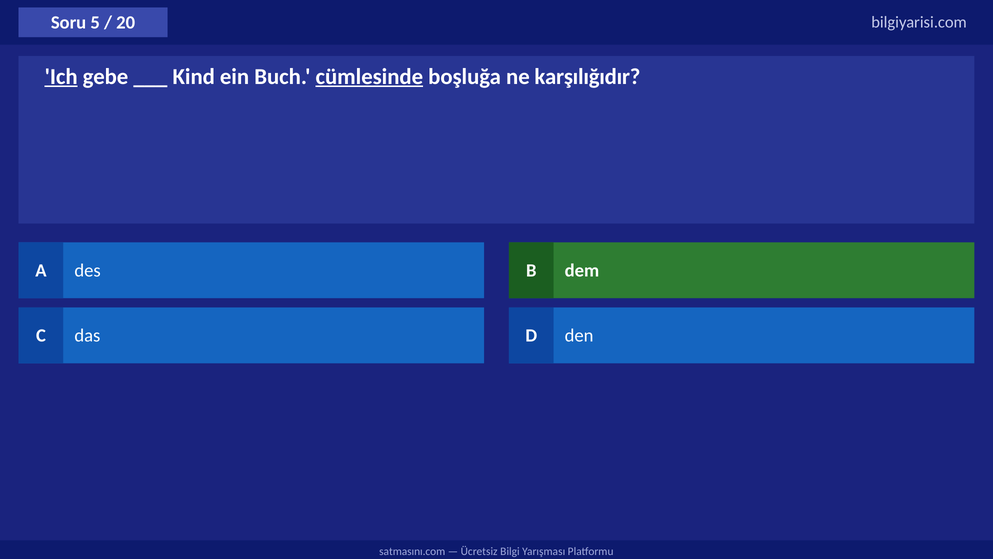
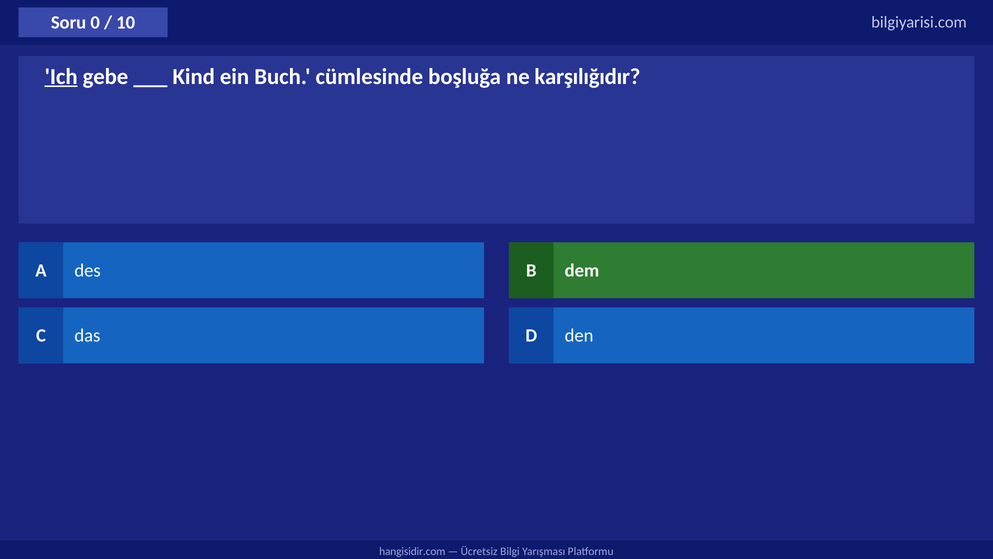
5: 5 -> 0
20: 20 -> 10
cümlesinde underline: present -> none
satmasını.com: satmasını.com -> hangisidir.com
